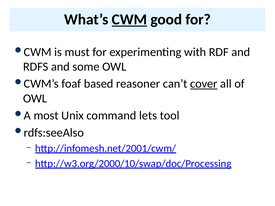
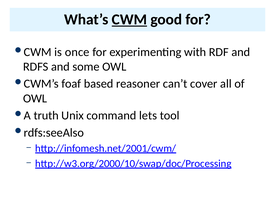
must: must -> once
cover underline: present -> none
most: most -> truth
